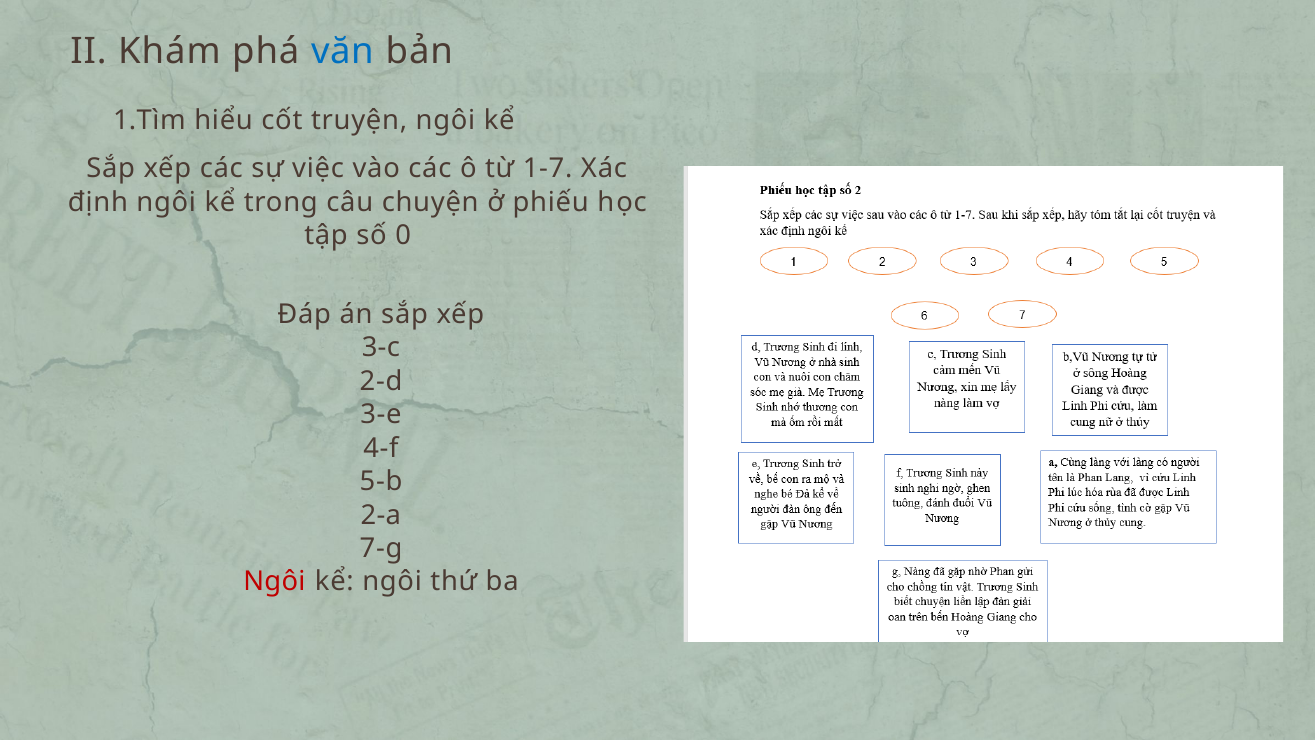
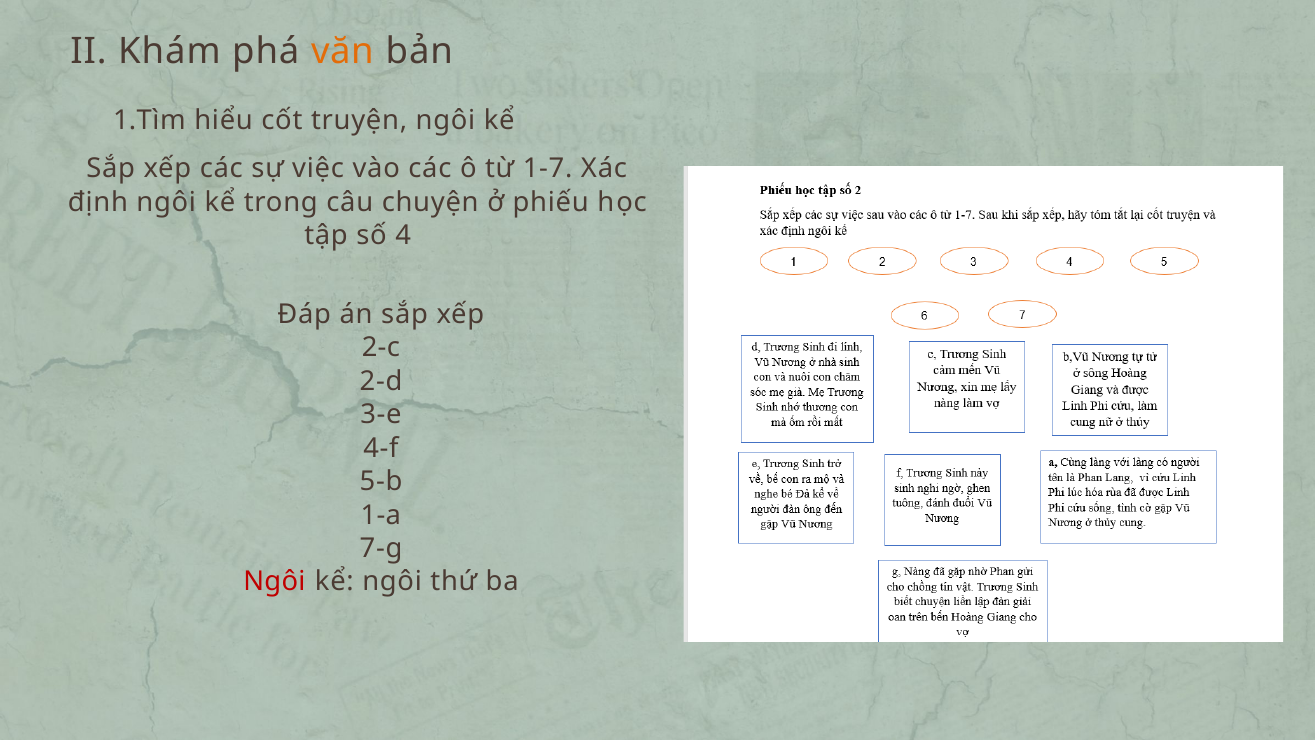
văn colour: blue -> orange
0: 0 -> 4
3-c: 3-c -> 2-c
2-a: 2-a -> 1-a
